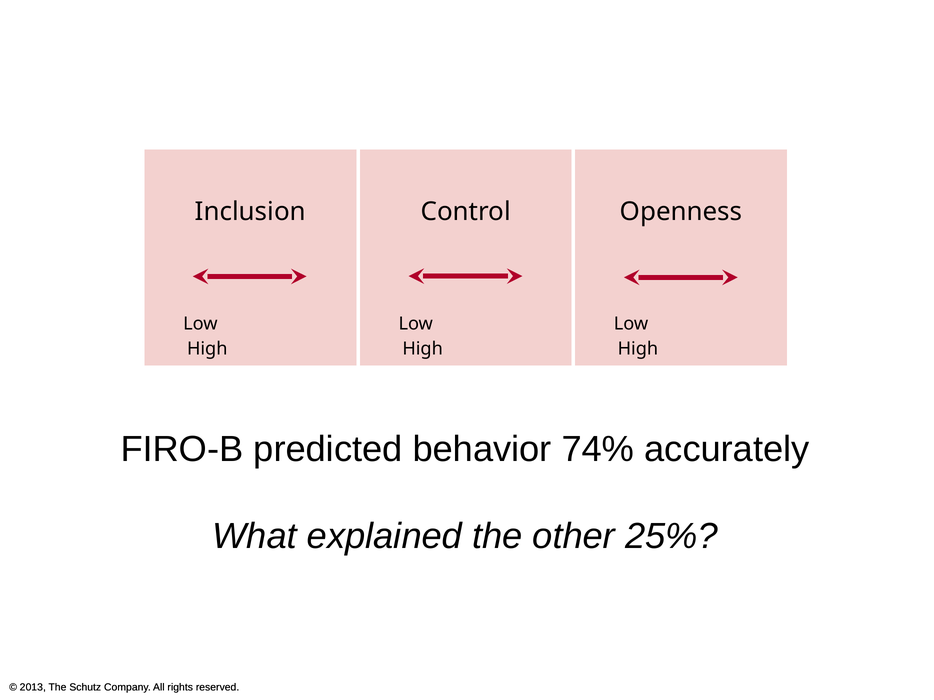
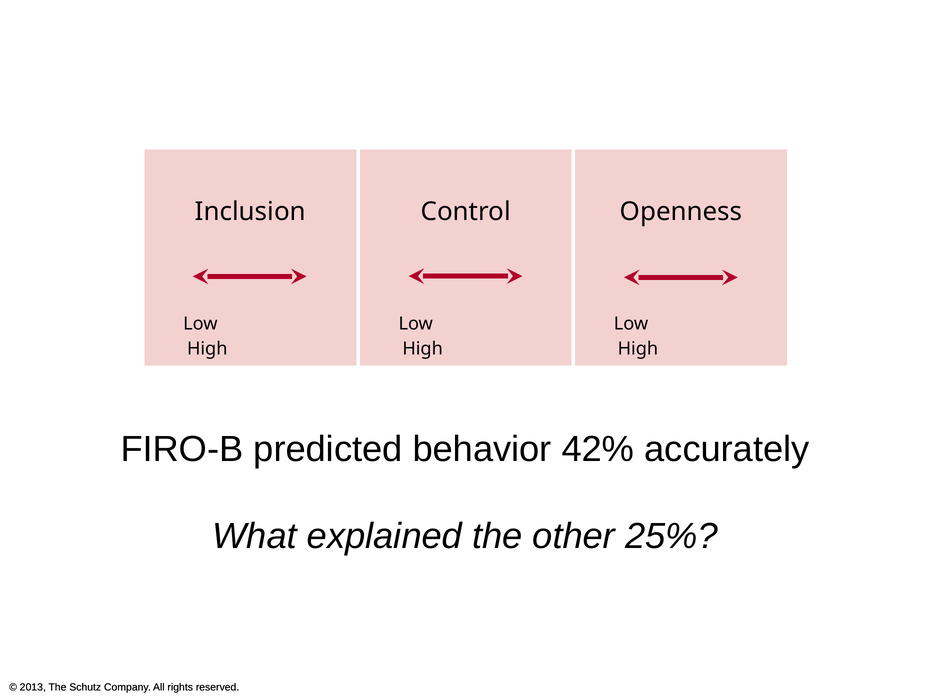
74%: 74% -> 42%
